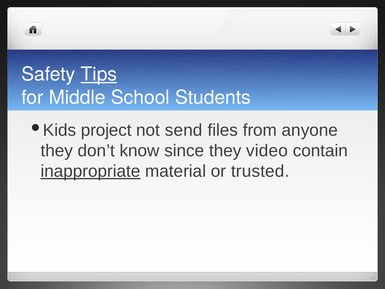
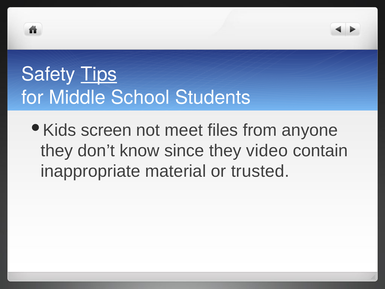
project: project -> screen
send: send -> meet
inappropriate underline: present -> none
